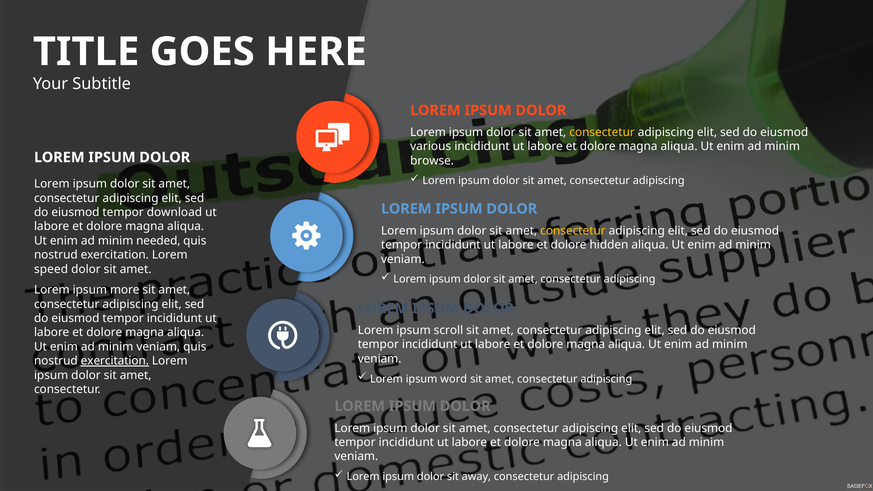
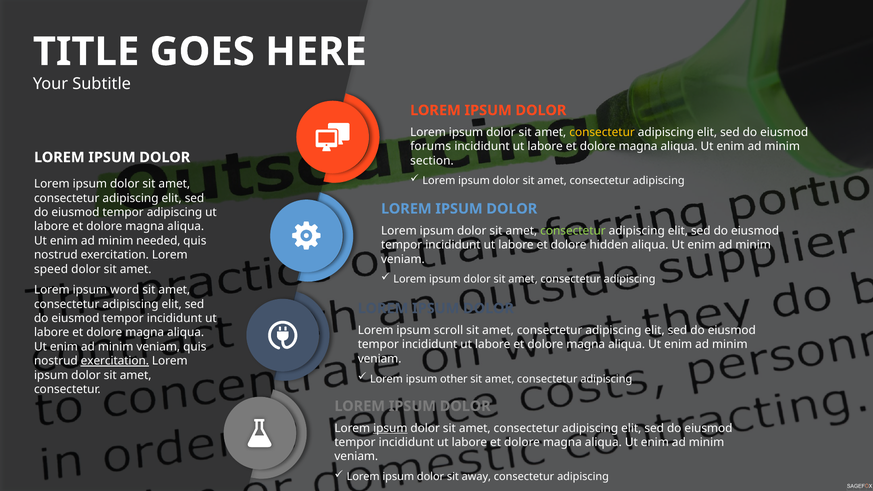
various: various -> forums
browse: browse -> section
tempor download: download -> adipiscing
consectetur at (573, 231) colour: yellow -> light green
more: more -> word
word: word -> other
ipsum at (390, 428) underline: none -> present
